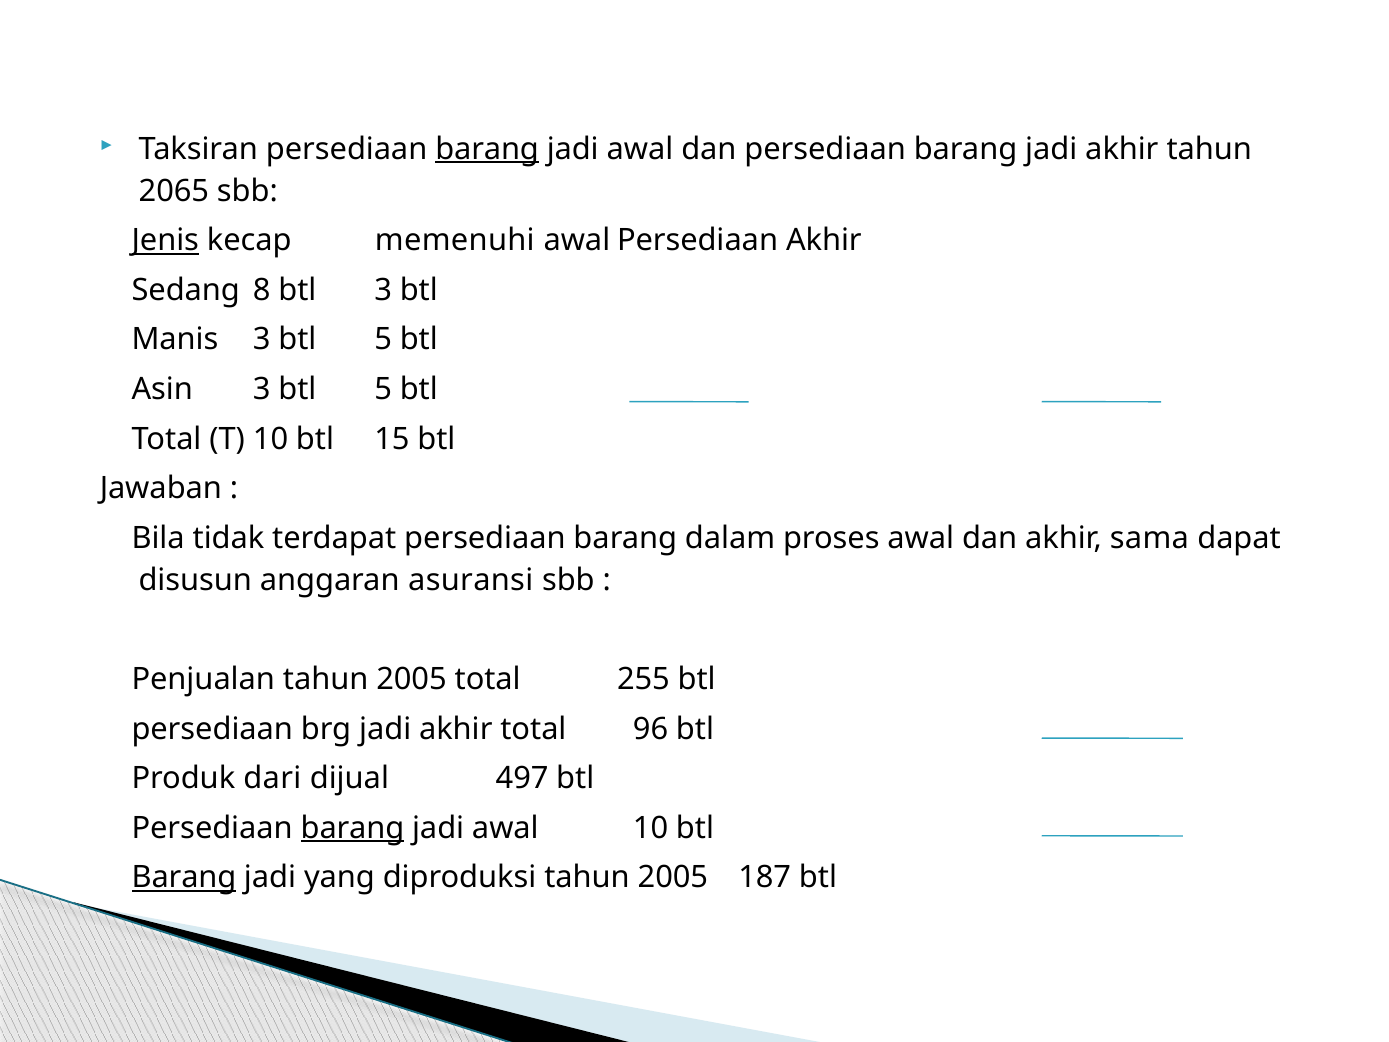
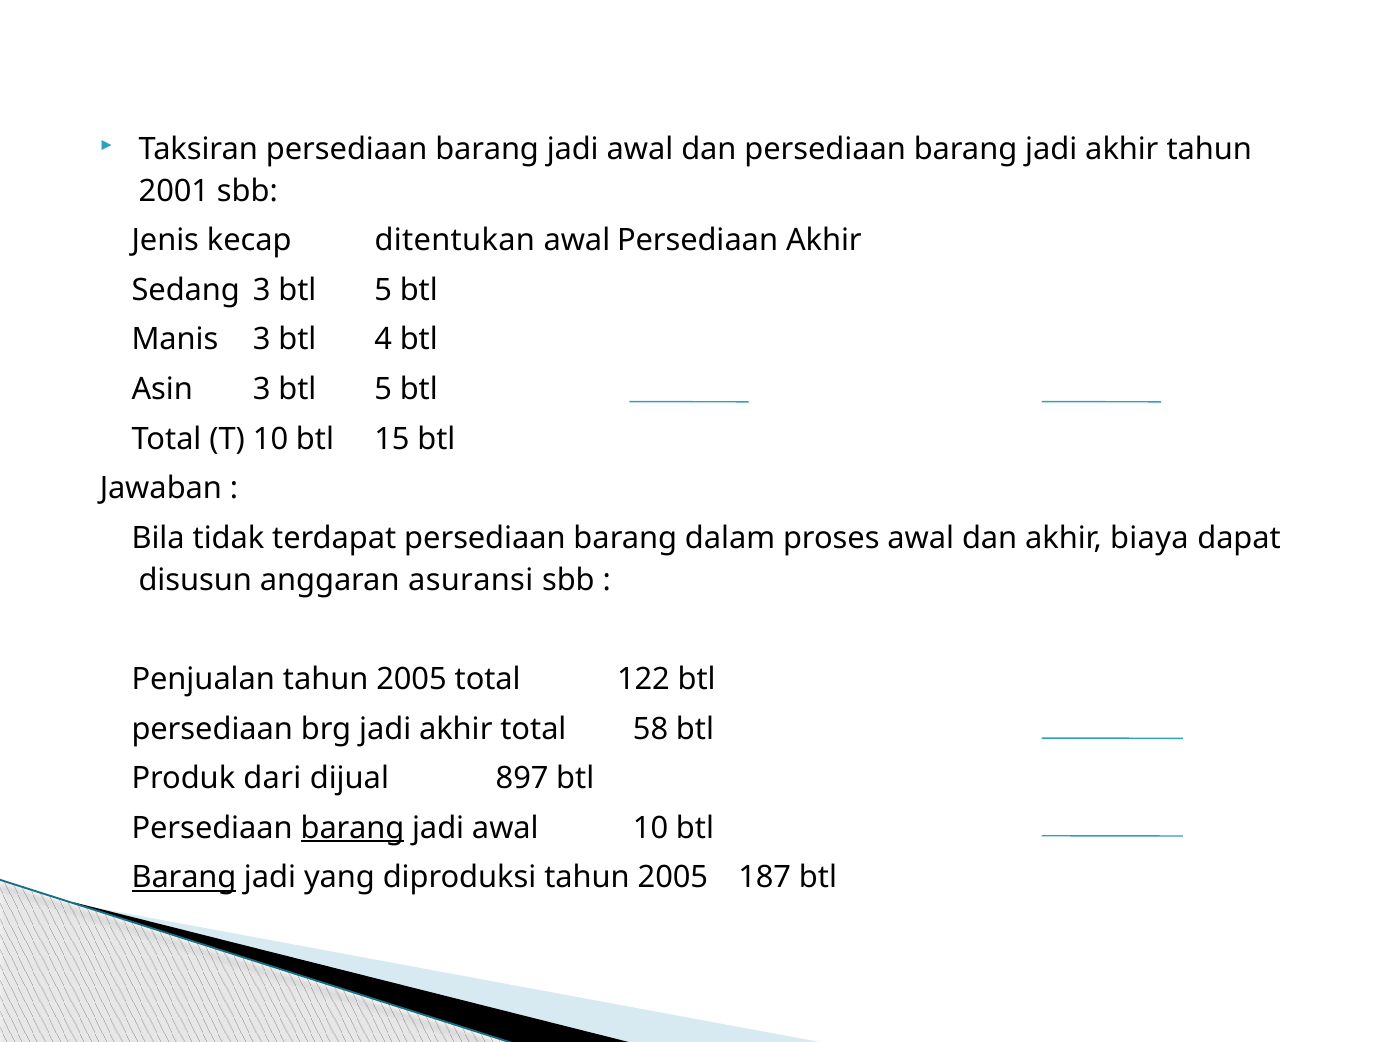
barang at (487, 149) underline: present -> none
2065: 2065 -> 2001
Jenis underline: present -> none
memenuhi: memenuhi -> ditentukan
Sedang 8: 8 -> 3
3 at (383, 290): 3 -> 5
Manis 3 btl 5: 5 -> 4
sama: sama -> biaya
255: 255 -> 122
96: 96 -> 58
497: 497 -> 897
